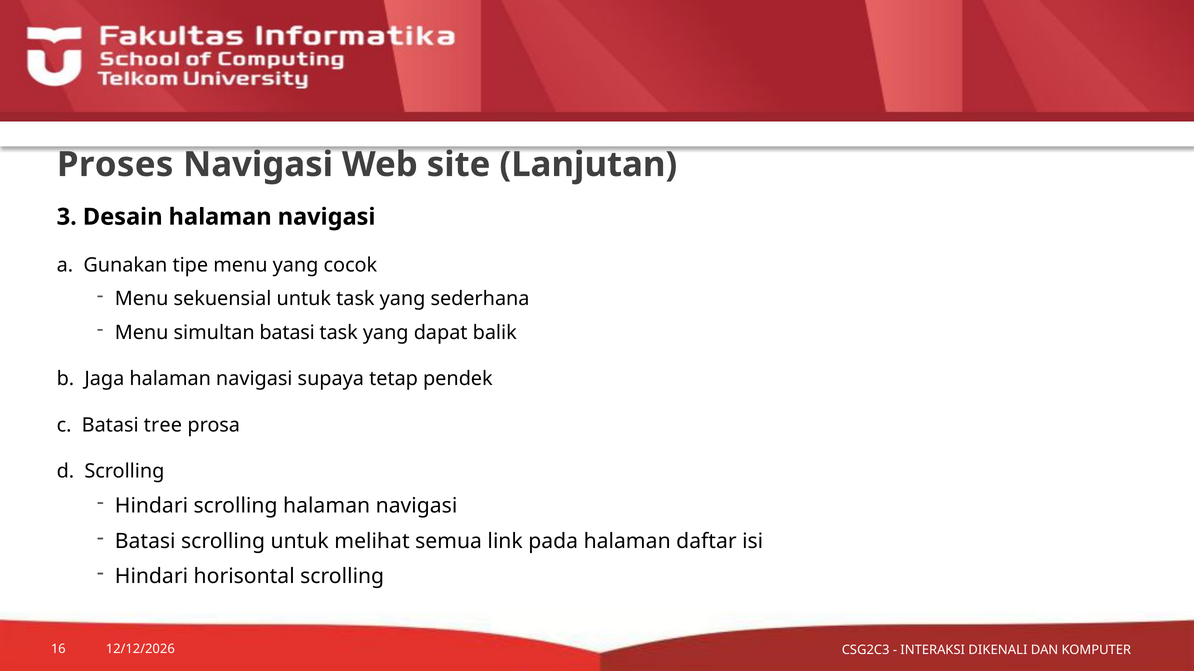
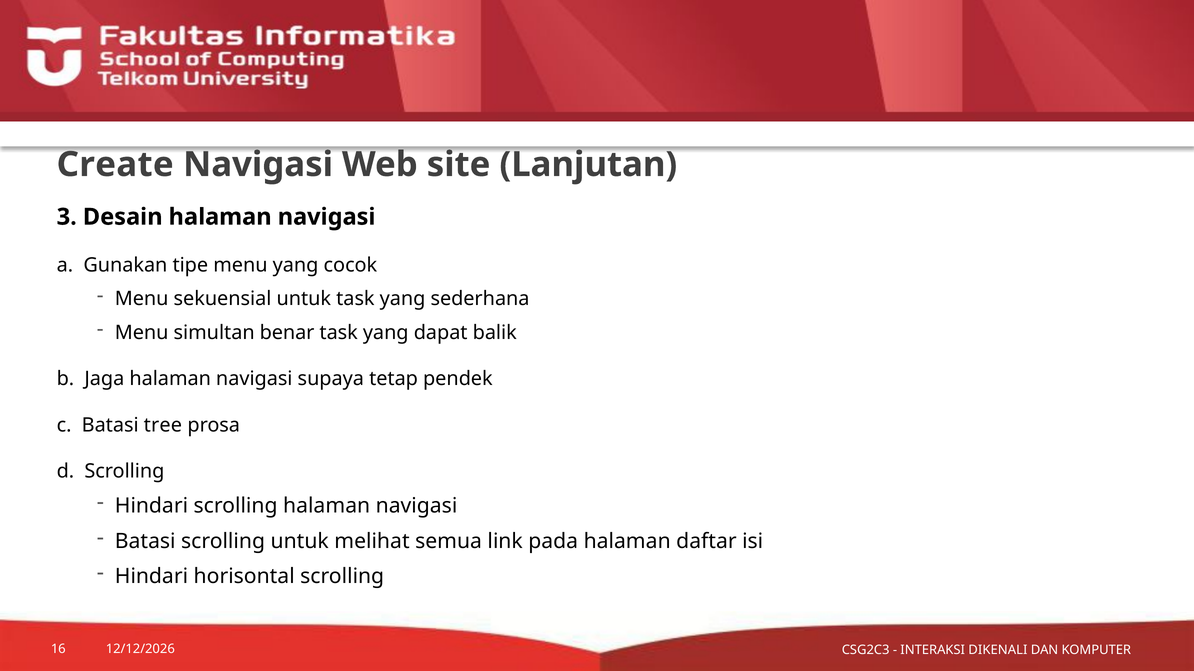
Proses: Proses -> Create
simultan batasi: batasi -> benar
